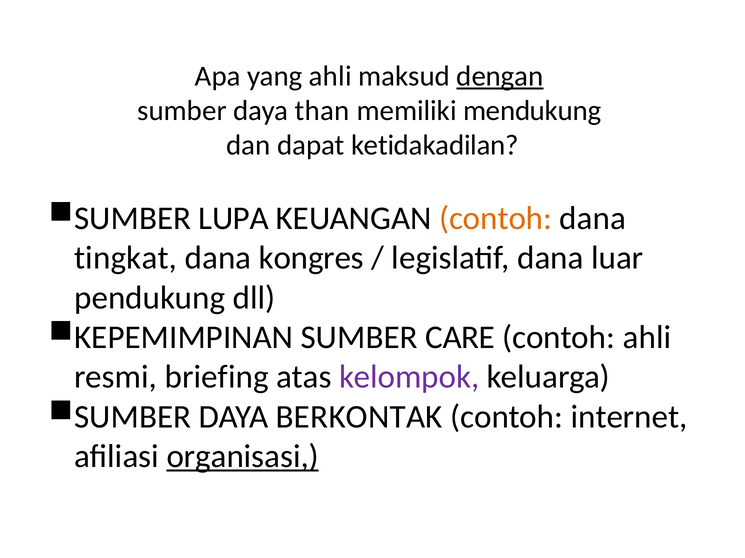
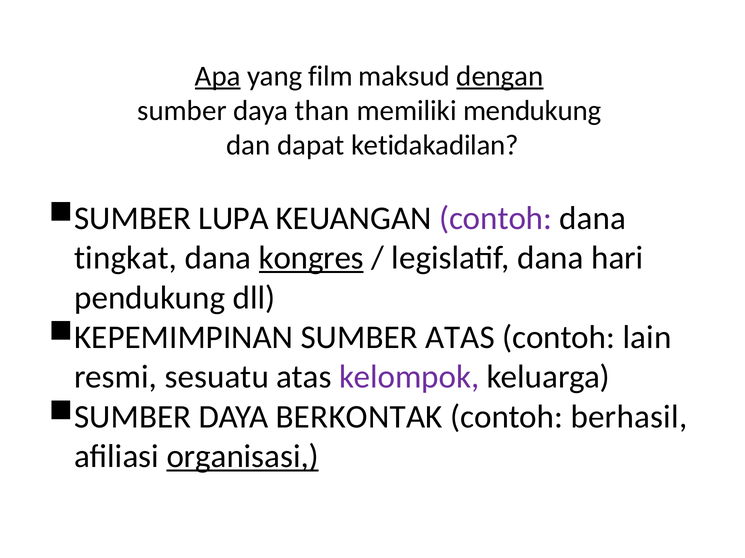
Apa underline: none -> present
yang ahli: ahli -> film
contoh at (496, 219) colour: orange -> purple
kongres underline: none -> present
luar: luar -> hari
SUMBER CARE: CARE -> ATAS
contoh ahli: ahli -> lain
briefing: briefing -> sesuatu
internet: internet -> berhasil
